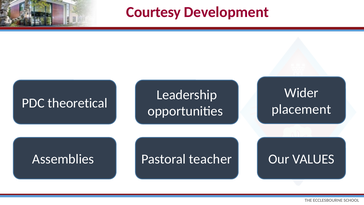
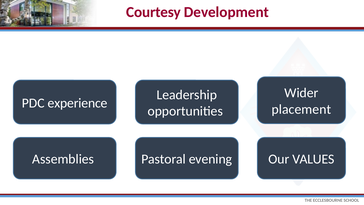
theoretical: theoretical -> experience
teacher: teacher -> evening
